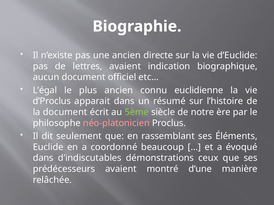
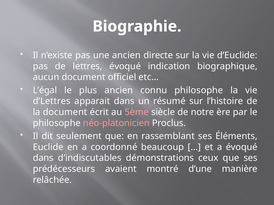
lettres avaient: avaient -> évoqué
connu euclidienne: euclidienne -> philosophe
d’Proclus: d’Proclus -> d’Lettres
5ème colour: light green -> pink
